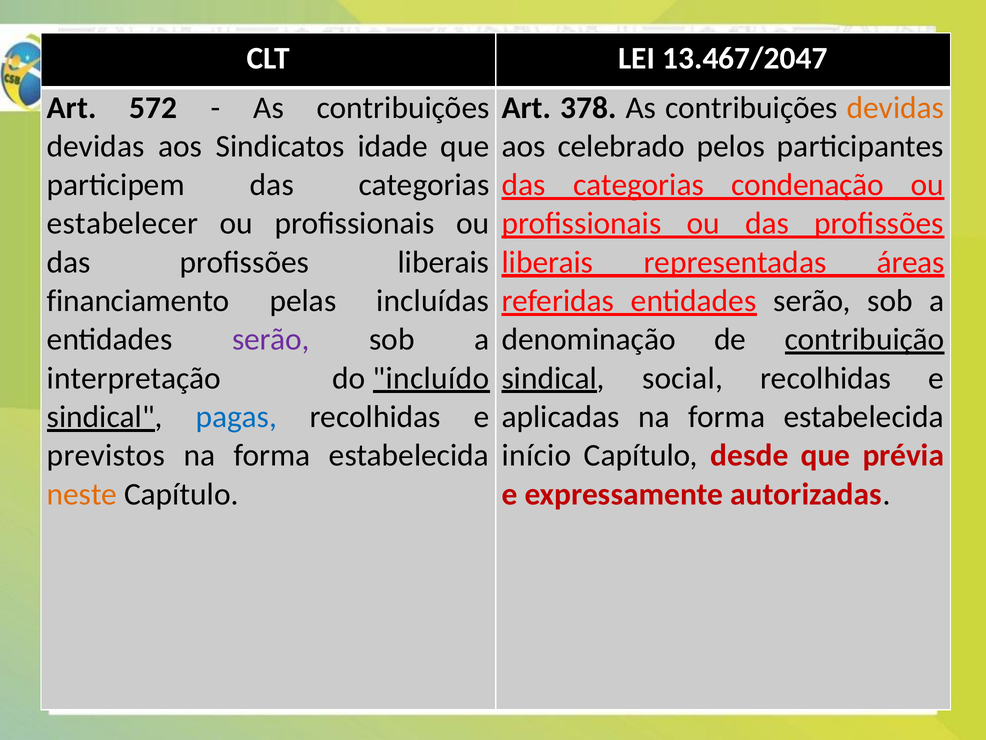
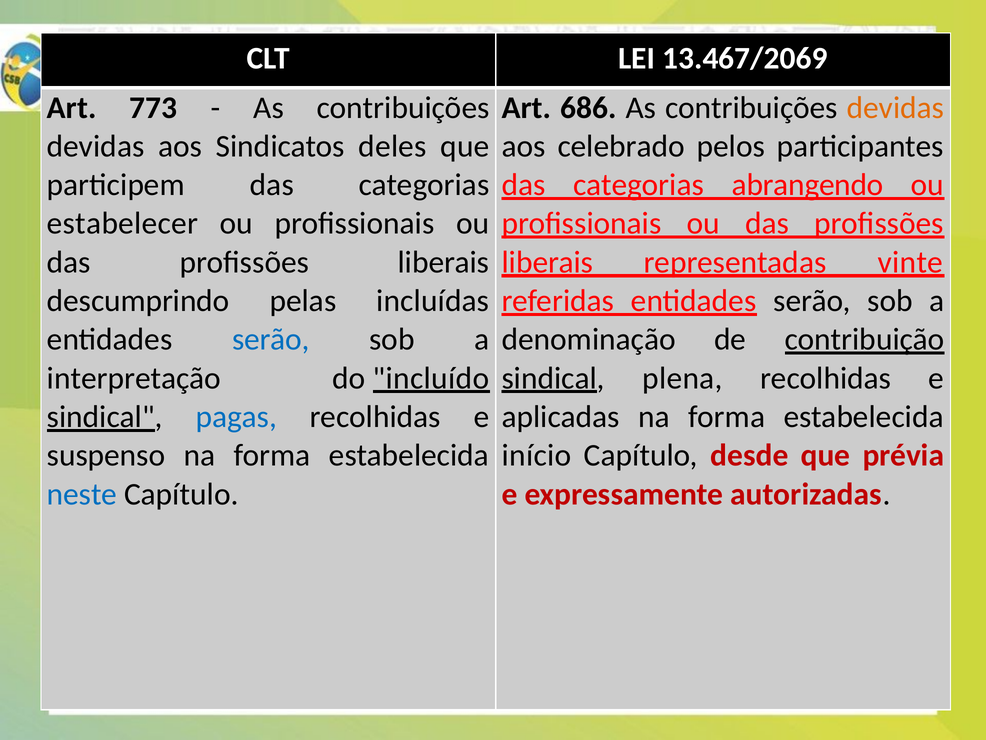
13.467/2047: 13.467/2047 -> 13.467/2069
572: 572 -> 773
378: 378 -> 686
idade: idade -> deles
condenação: condenação -> abrangendo
áreas: áreas -> vinte
financiamento: financiamento -> descumprindo
serão at (271, 339) colour: purple -> blue
social: social -> plena
previstos: previstos -> suspenso
neste colour: orange -> blue
